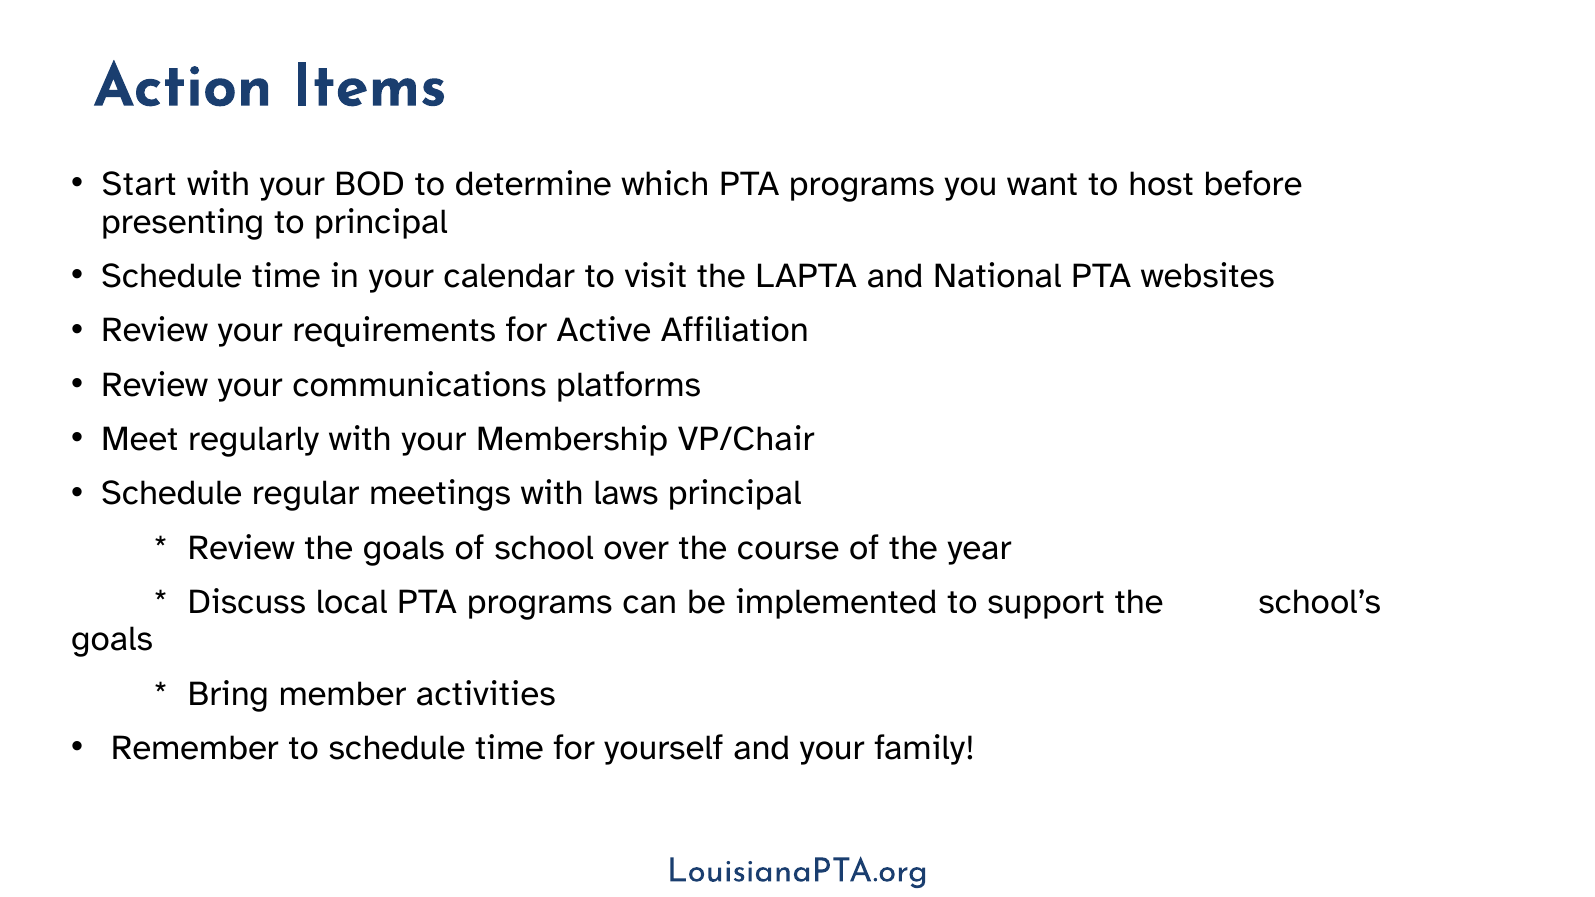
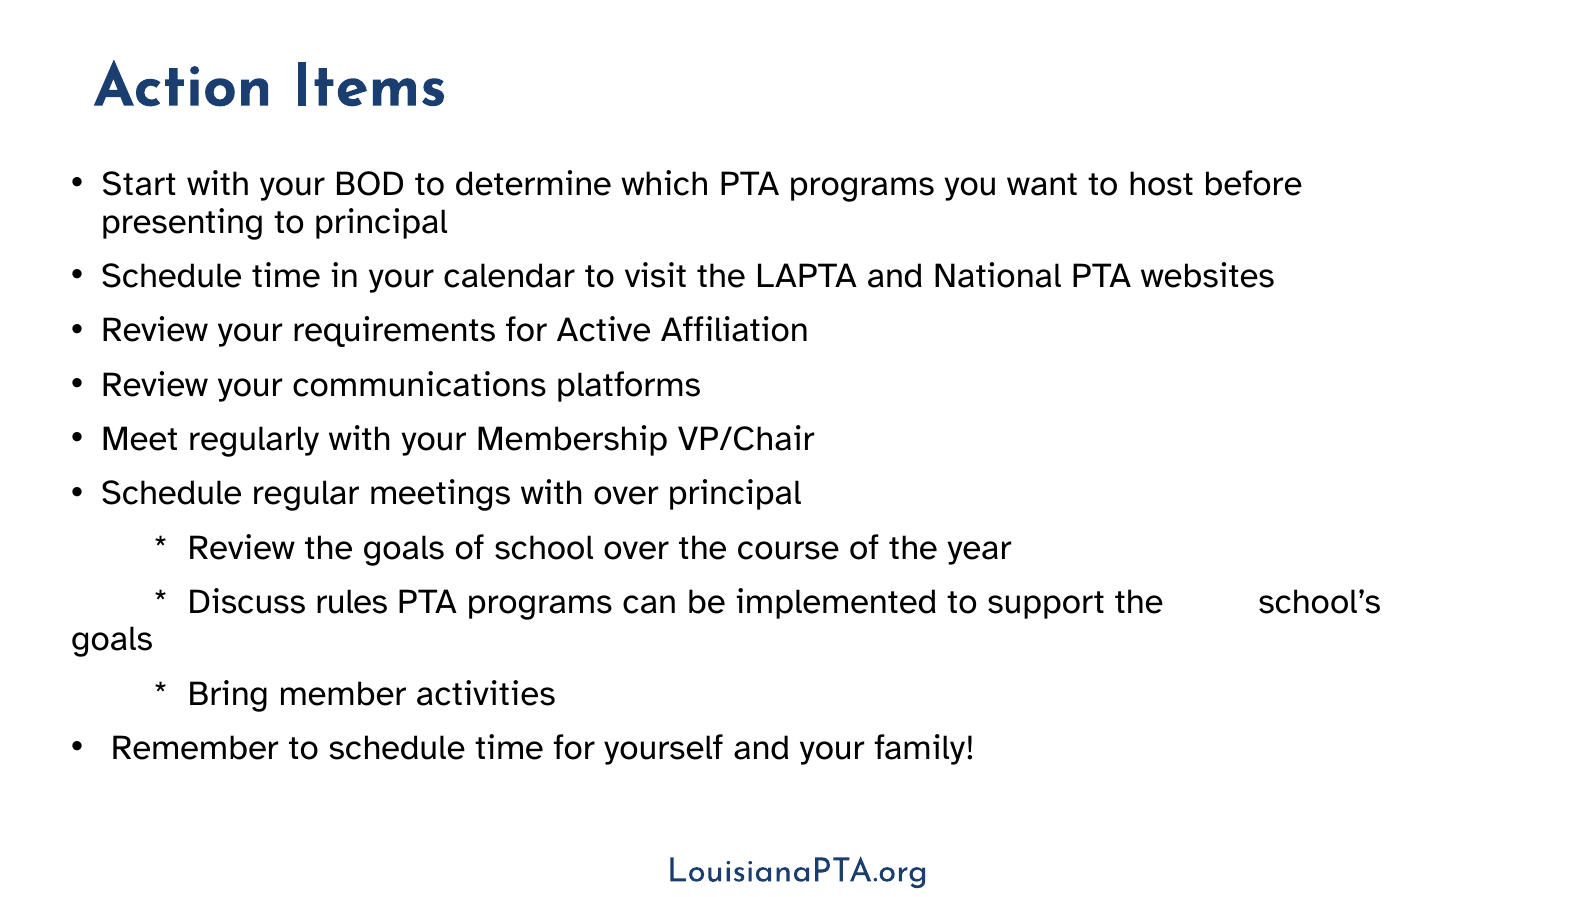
with laws: laws -> over
local: local -> rules
